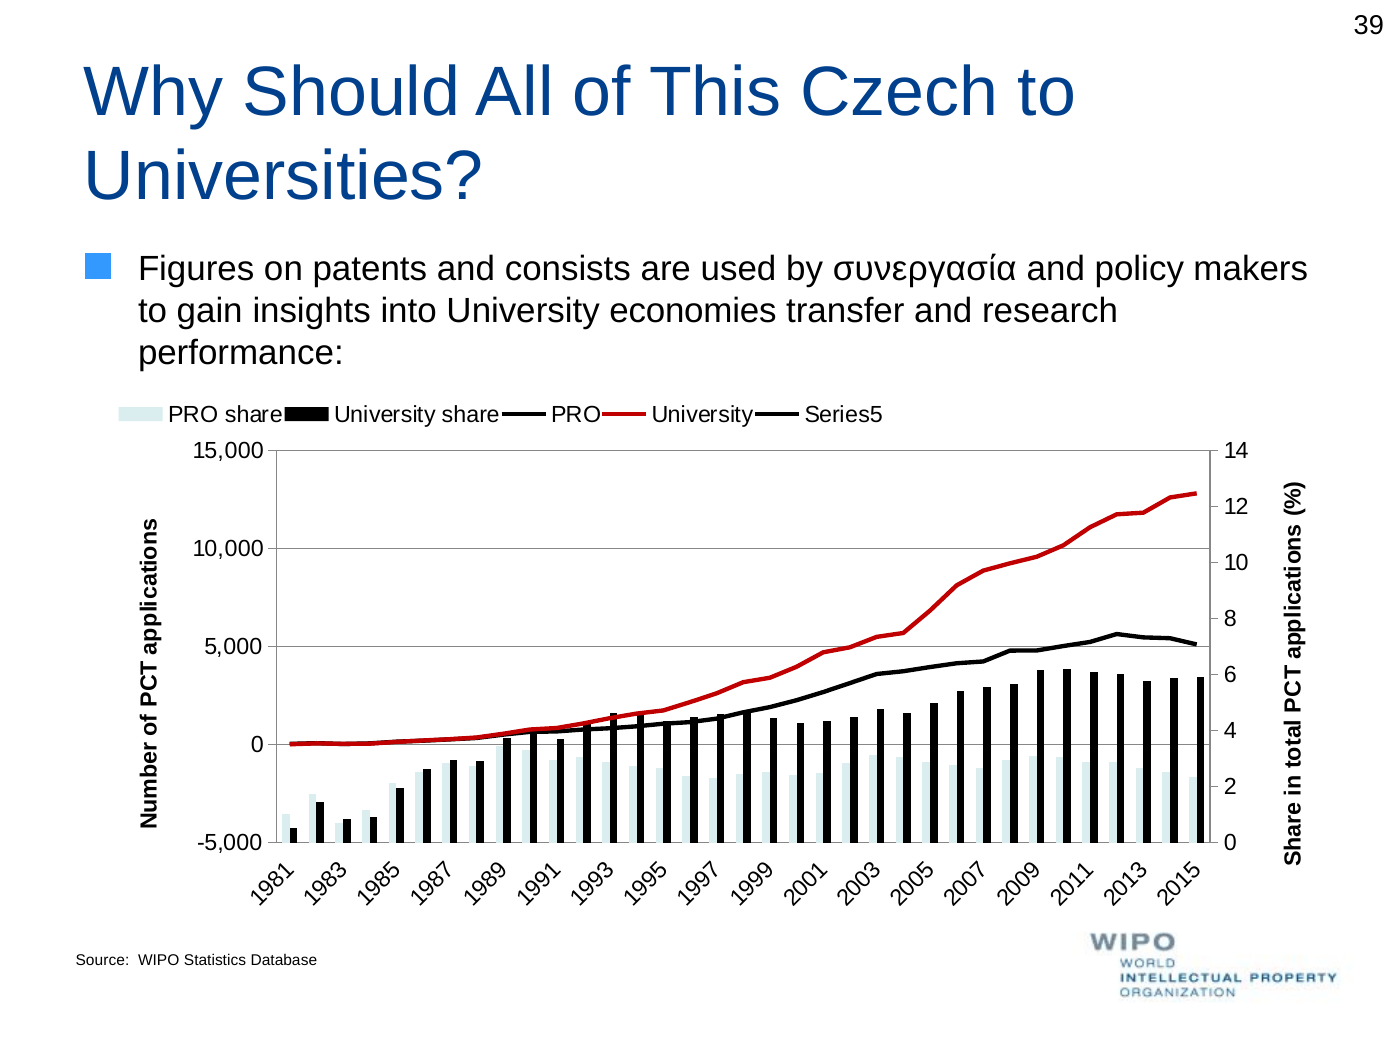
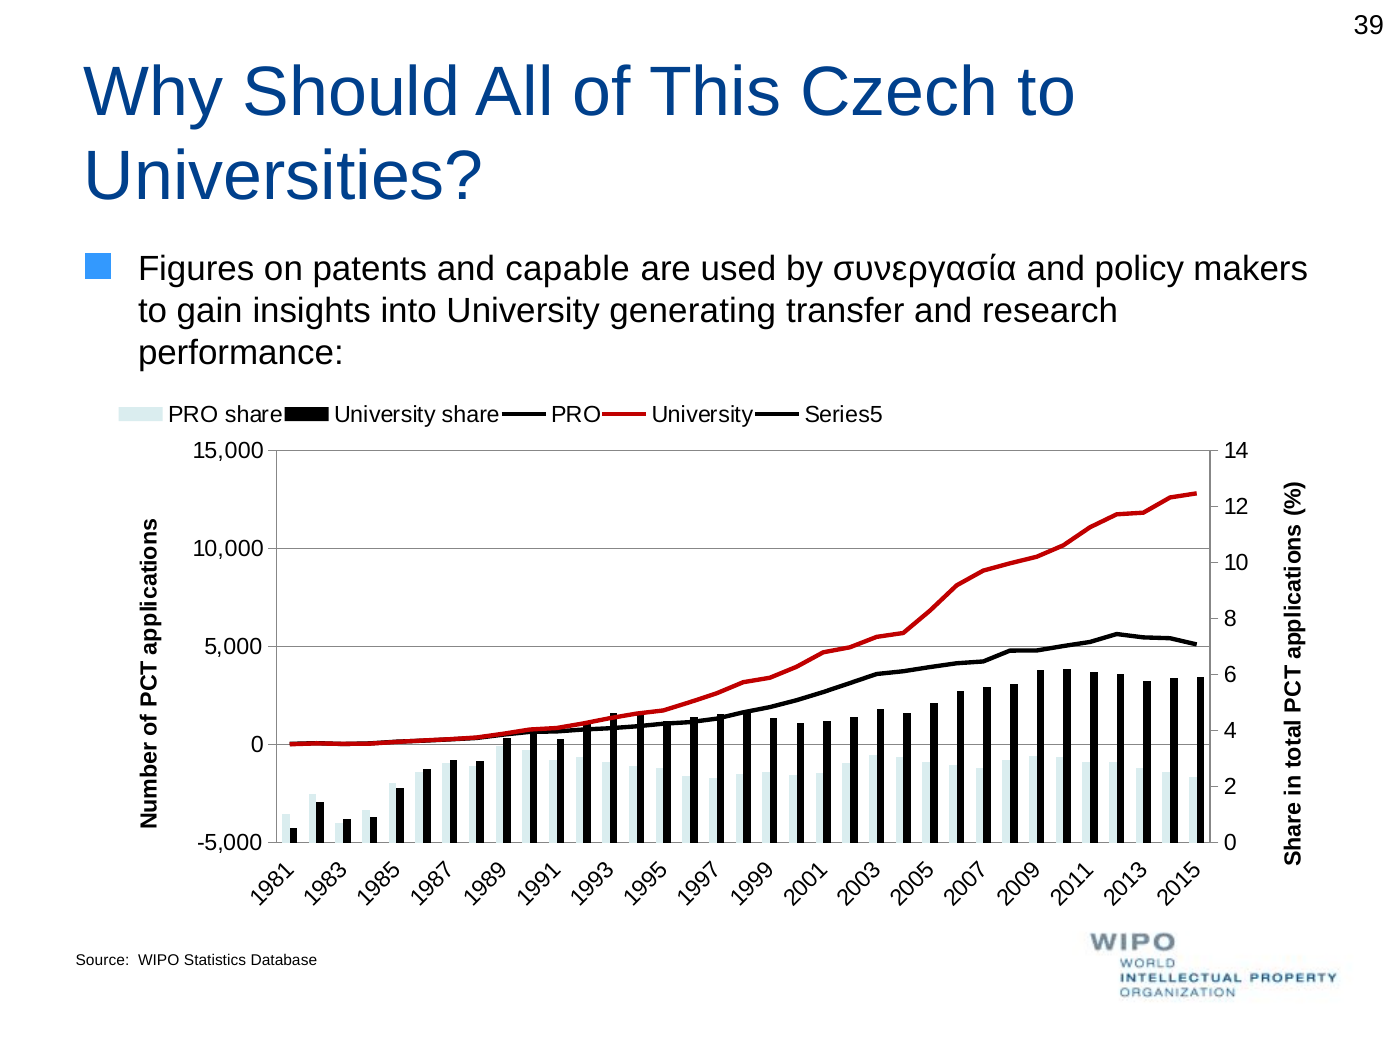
consists: consists -> capable
economies: economies -> generating
